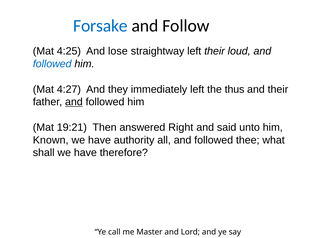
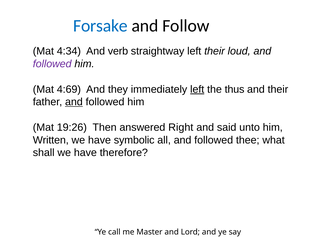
4:25: 4:25 -> 4:34
lose: lose -> verb
followed at (52, 64) colour: blue -> purple
4:27: 4:27 -> 4:69
left at (197, 89) underline: none -> present
19:21: 19:21 -> 19:26
Known: Known -> Written
authority: authority -> symbolic
